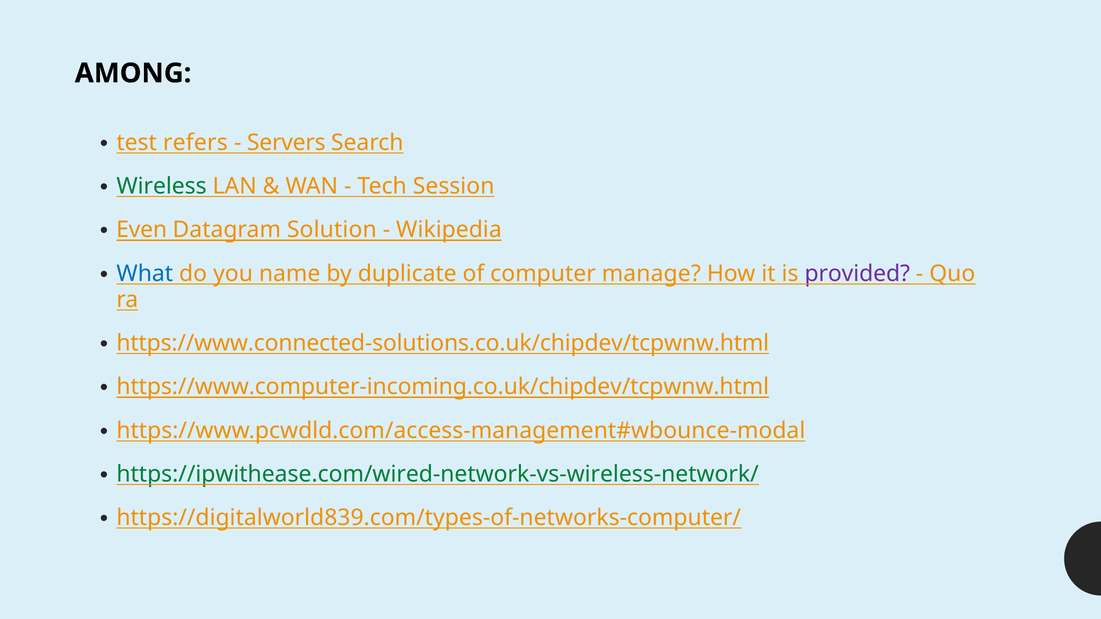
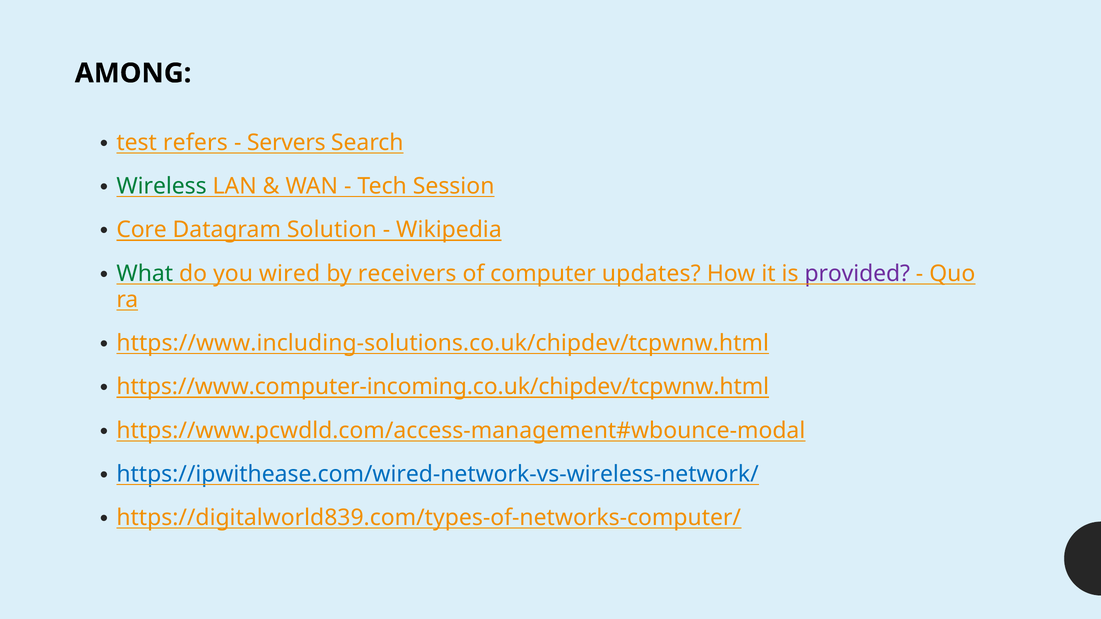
Even: Even -> Core
What colour: blue -> green
name: name -> wired
duplicate: duplicate -> receivers
manage: manage -> updates
https://www.connected-solutions.co.uk/chipdev/tcpwnw.html: https://www.connected-solutions.co.uk/chipdev/tcpwnw.html -> https://www.including-solutions.co.uk/chipdev/tcpwnw.html
https://ipwithease.com/wired-network-vs-wireless-network/ colour: green -> blue
